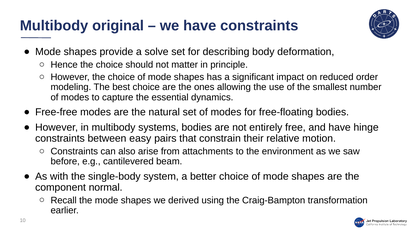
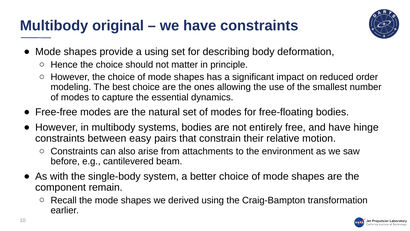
a solve: solve -> using
normal: normal -> remain
